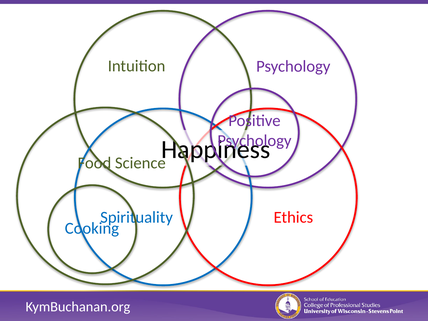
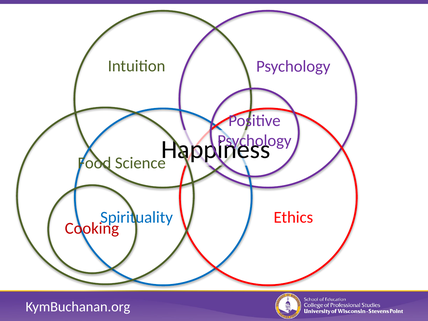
Cooking colour: blue -> red
